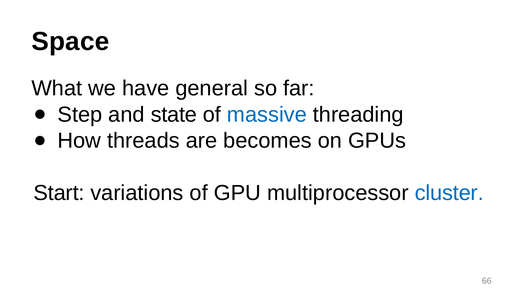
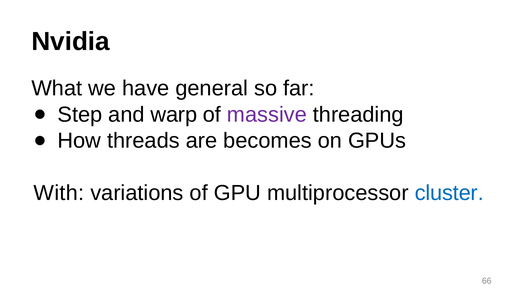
Space: Space -> Nvidia
state: state -> warp
massive colour: blue -> purple
Start: Start -> With
